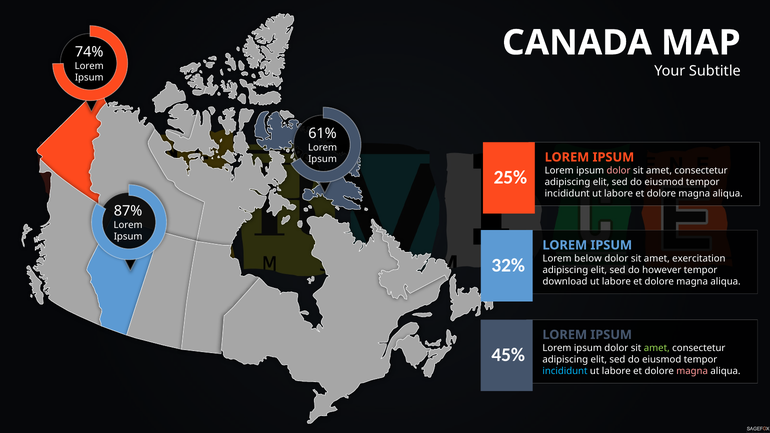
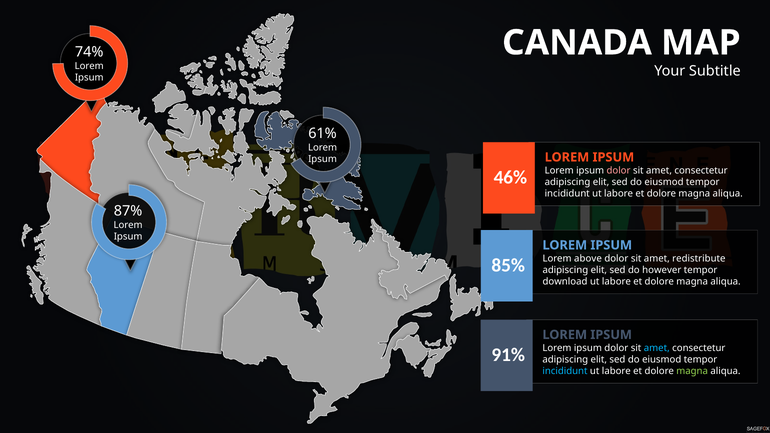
25%: 25% -> 46%
below: below -> above
exercitation: exercitation -> redistribute
32%: 32% -> 85%
amet at (657, 348) colour: light green -> light blue
45%: 45% -> 91%
magna at (692, 371) colour: pink -> light green
